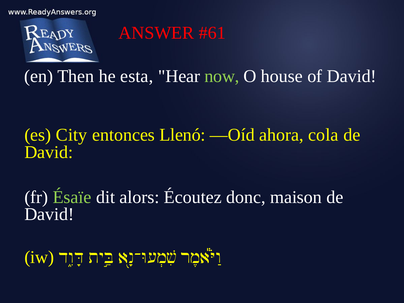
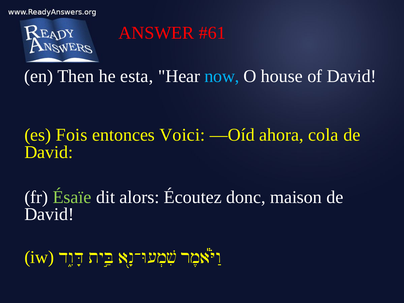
now colour: light green -> light blue
City: City -> Fois
Llenó: Llenó -> Voici
